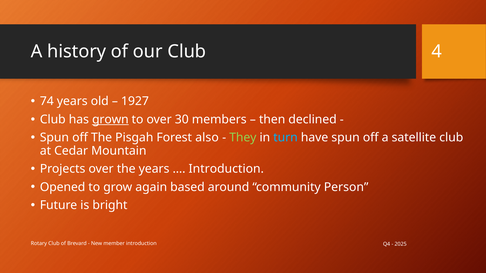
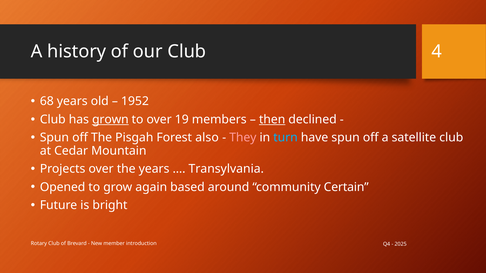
74: 74 -> 68
1927: 1927 -> 1952
30: 30 -> 19
then underline: none -> present
They colour: light green -> pink
Introduction at (226, 169): Introduction -> Transylvania
Person: Person -> Certain
